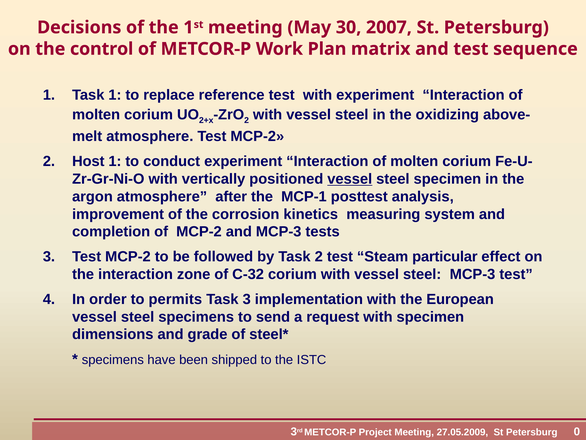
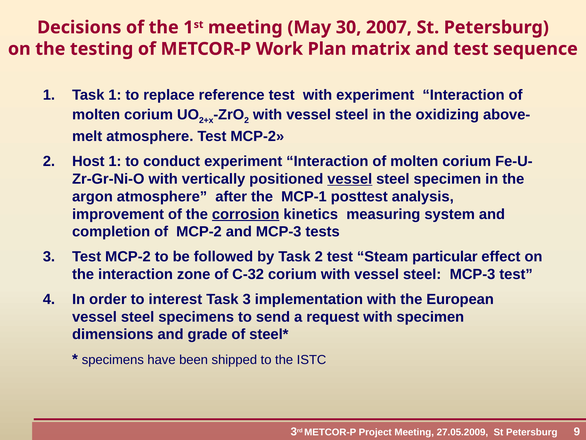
control: control -> testing
corrosion underline: none -> present
permits: permits -> interest
0: 0 -> 9
